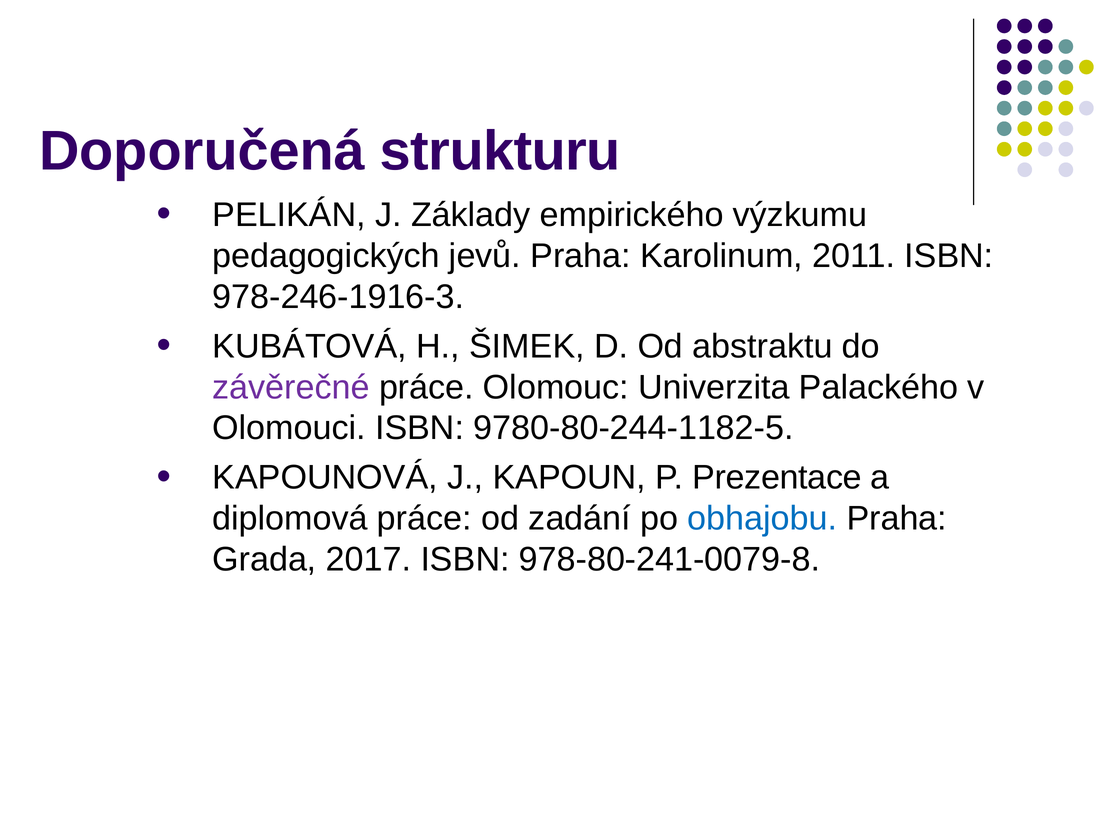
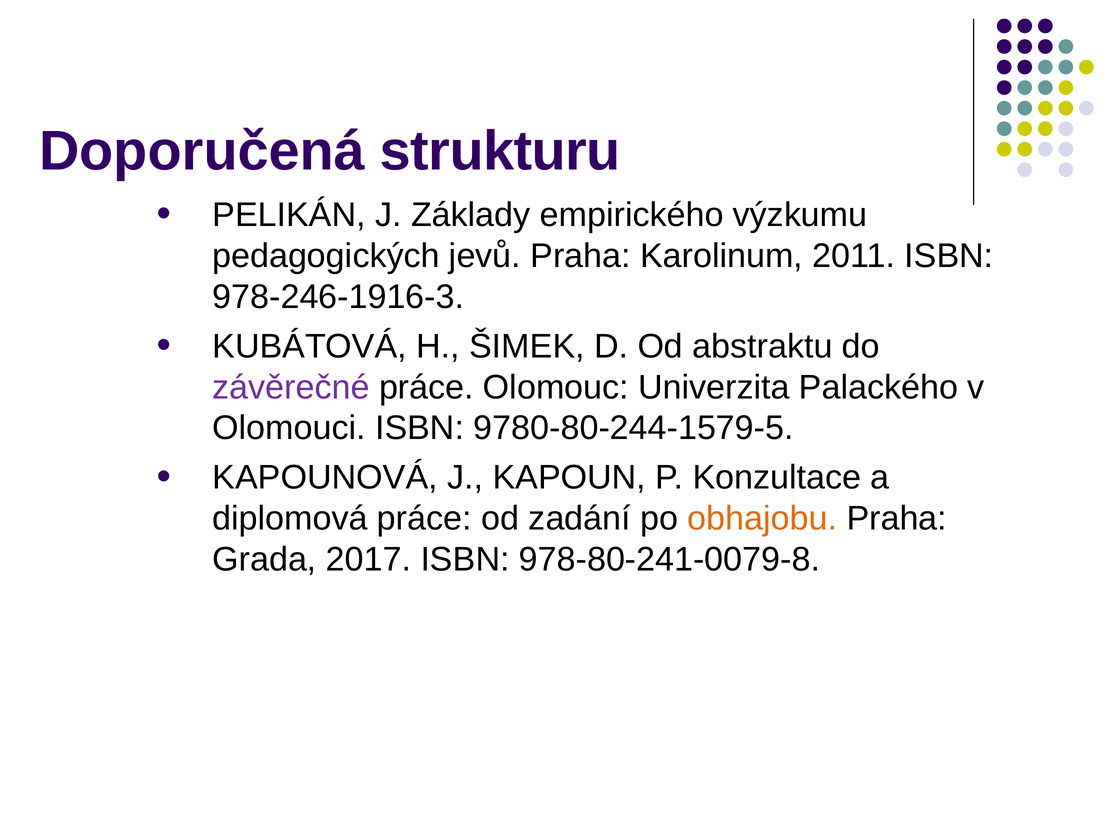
9780-80-244-1182-5: 9780-80-244-1182-5 -> 9780-80-244-1579-5
Prezentace: Prezentace -> Konzultace
obhajobu colour: blue -> orange
